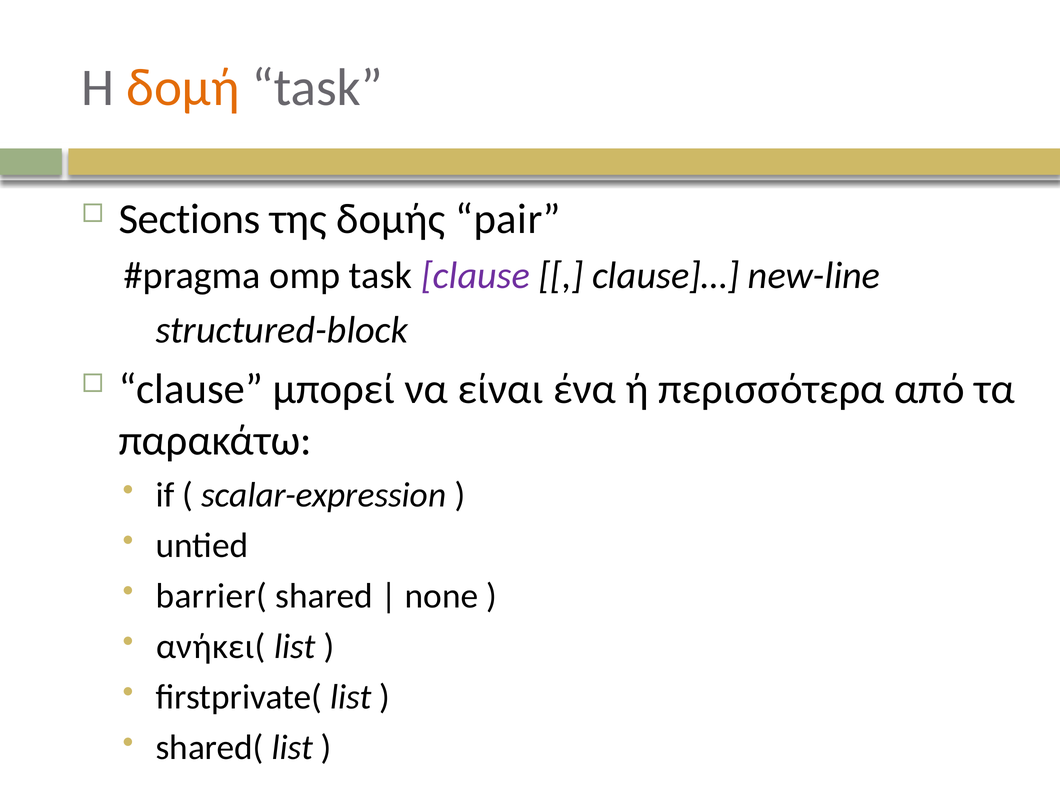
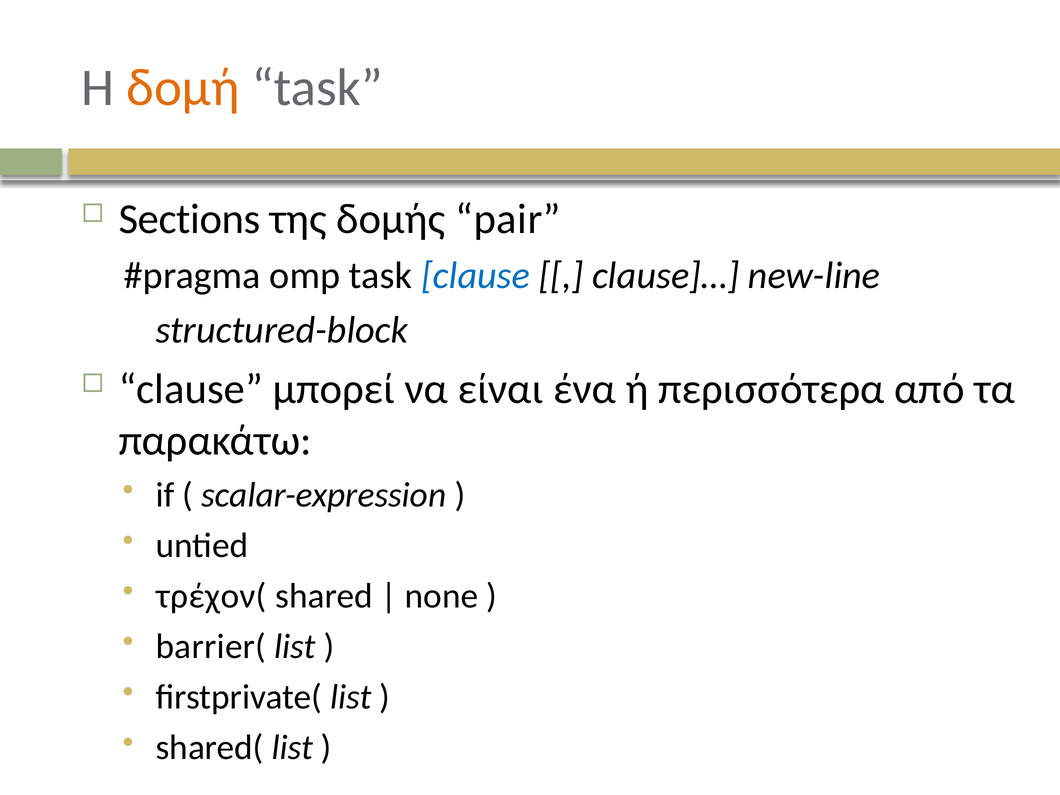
clause at (476, 276) colour: purple -> blue
barrier(: barrier( -> τρέχον(
ανήκει(: ανήκει( -> barrier(
